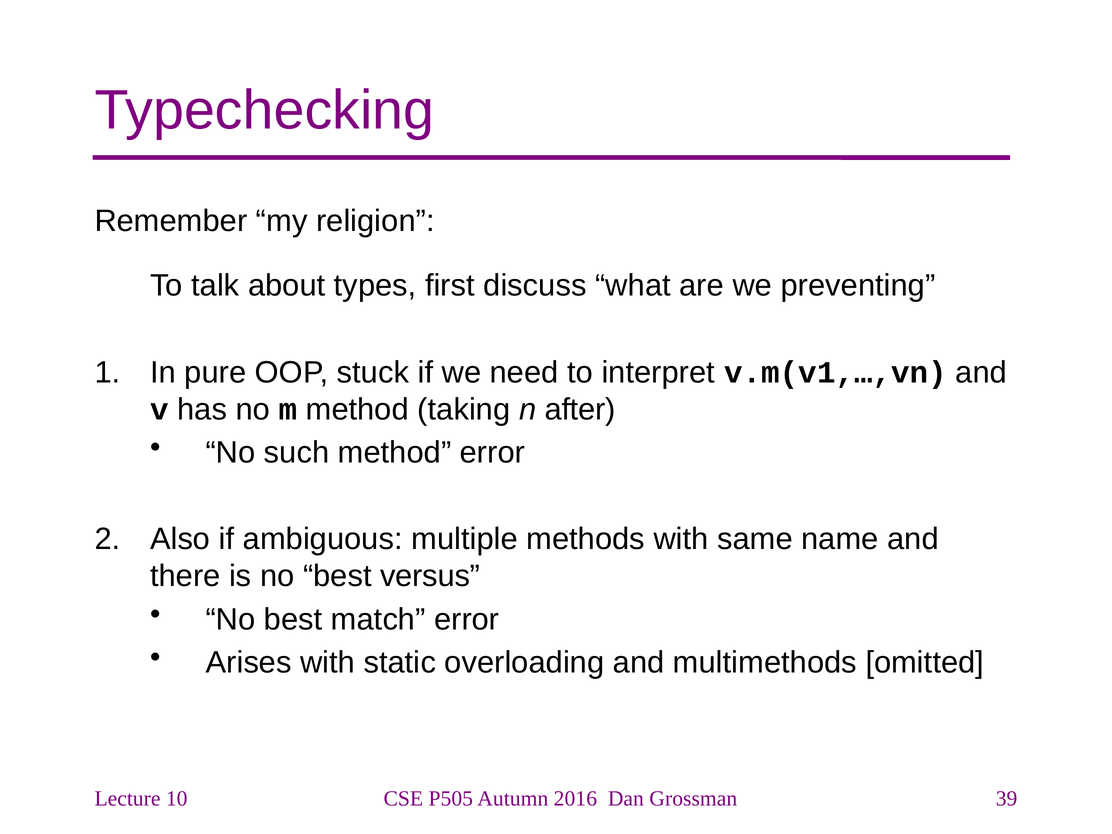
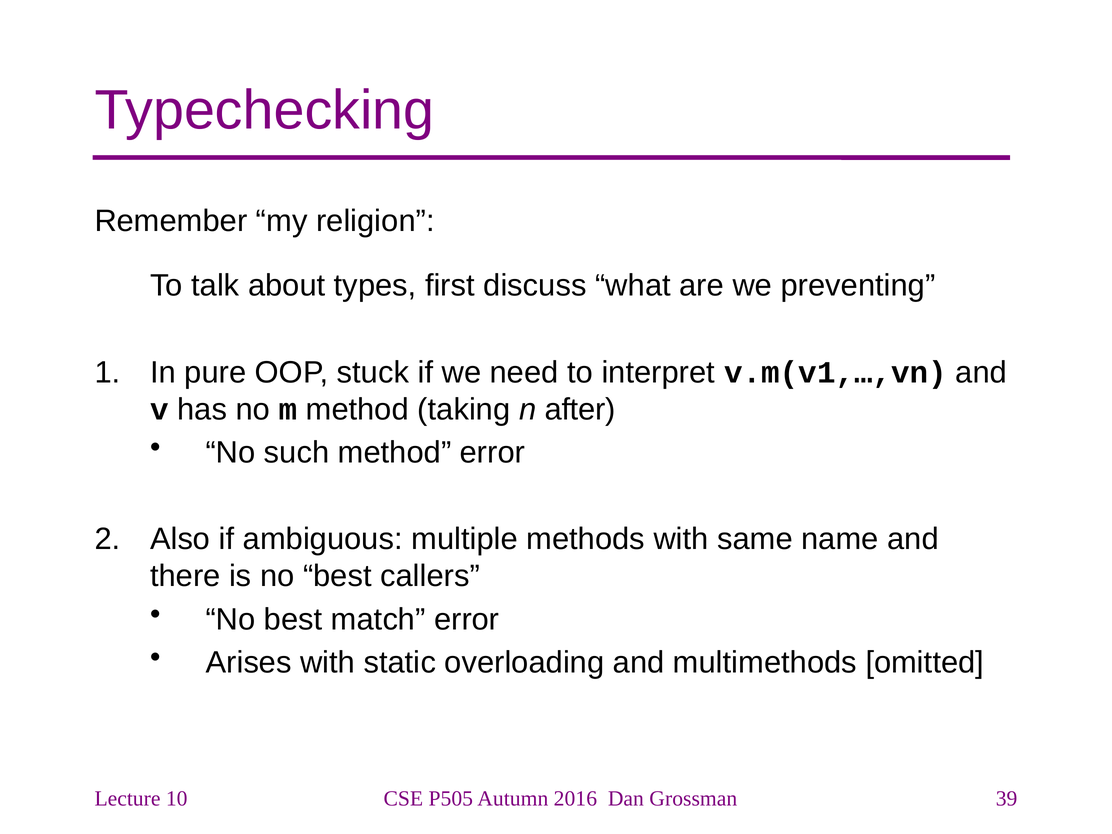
versus: versus -> callers
